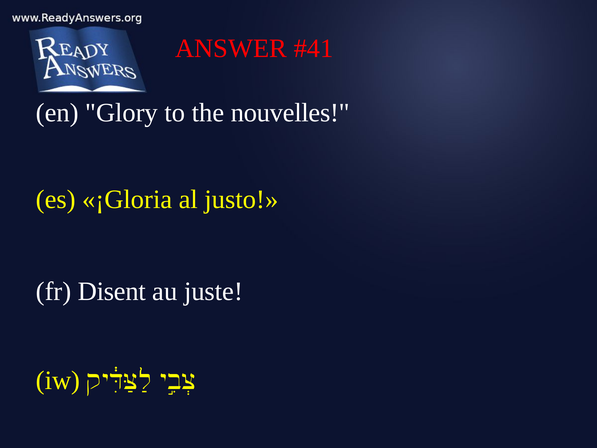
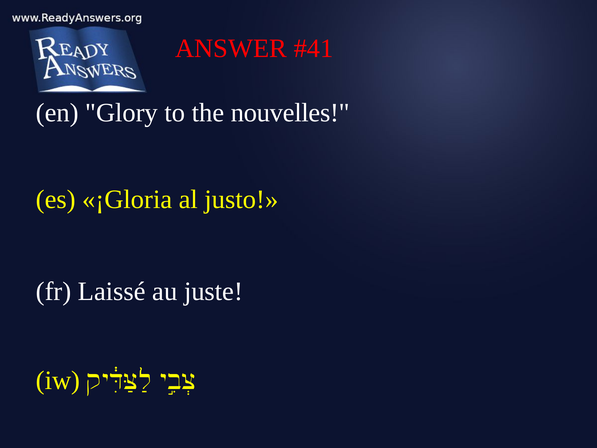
Disent: Disent -> Laissé
